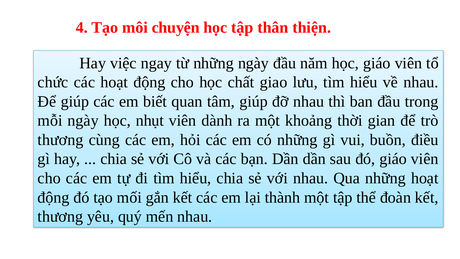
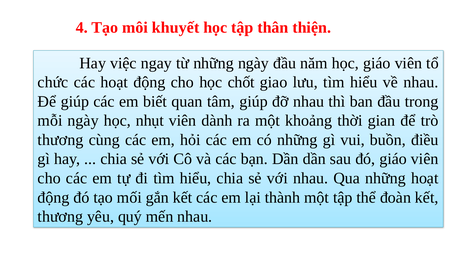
chuyện: chuyện -> khuyết
chất: chất -> chốt
